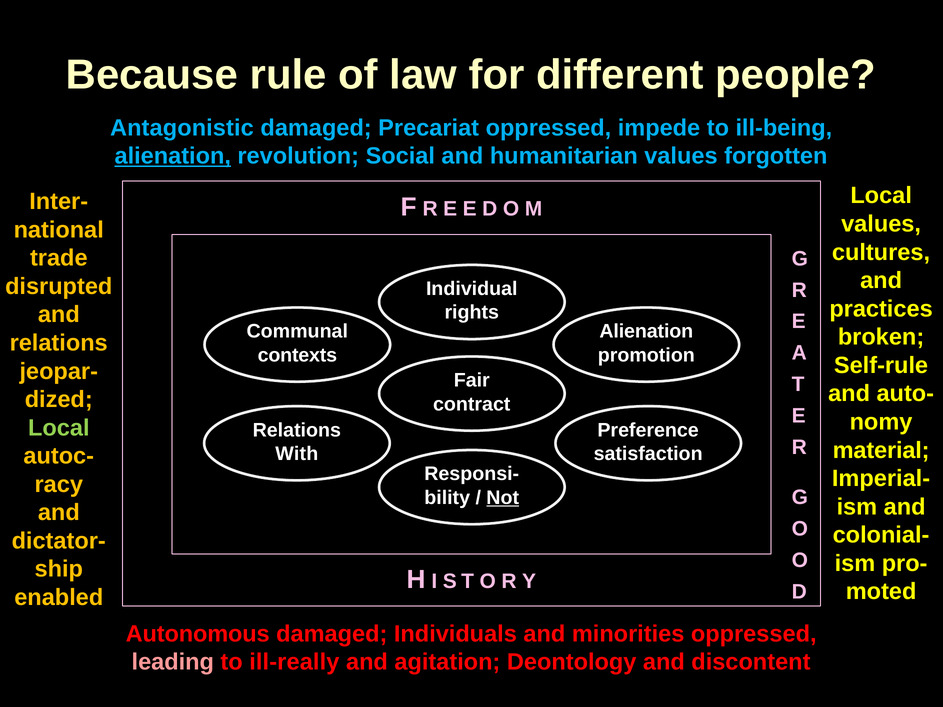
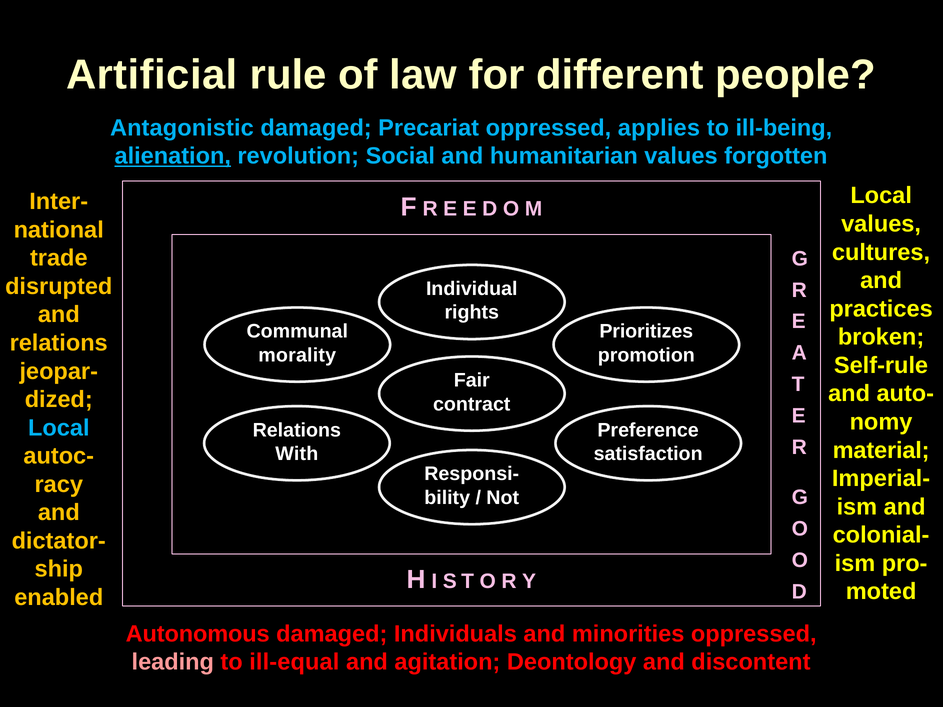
Because: Because -> Artificial
impede: impede -> applies
Alienation at (646, 332): Alienation -> Prioritizes
contexts: contexts -> morality
Local at (59, 428) colour: light green -> light blue
Not underline: present -> none
ill-really: ill-really -> ill-equal
